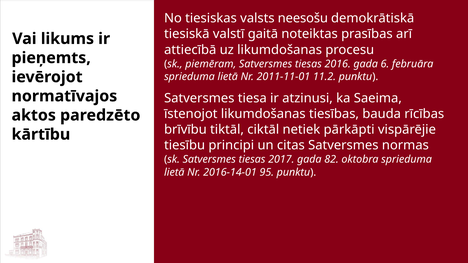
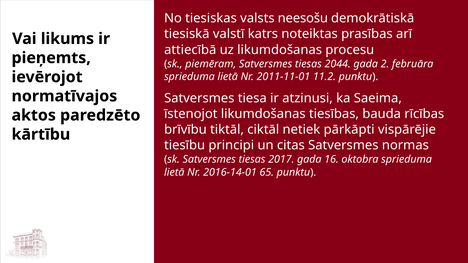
gaitā: gaitā -> katrs
2016: 2016 -> 2044
6: 6 -> 2
82: 82 -> 16
95: 95 -> 65
